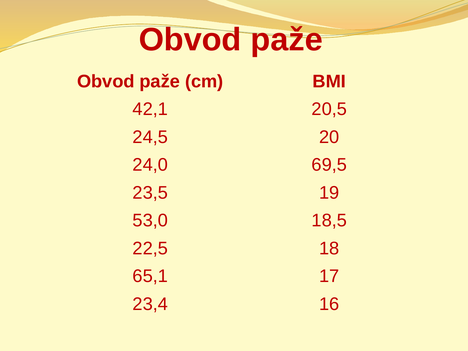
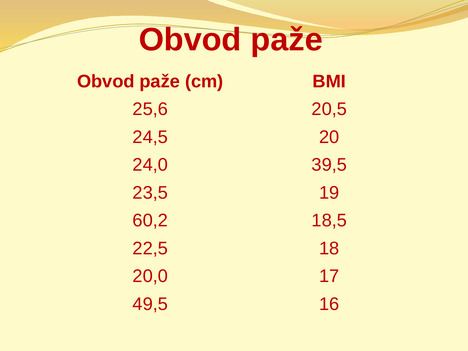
42,1: 42,1 -> 25,6
69,5: 69,5 -> 39,5
53,0: 53,0 -> 60,2
65,1: 65,1 -> 20,0
23,4: 23,4 -> 49,5
